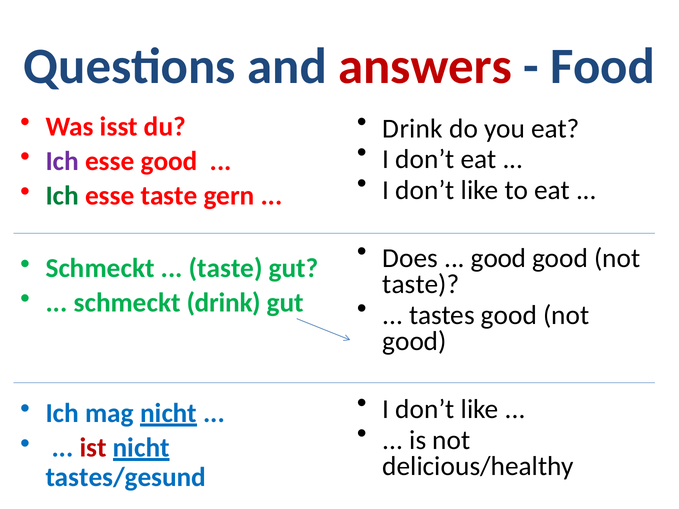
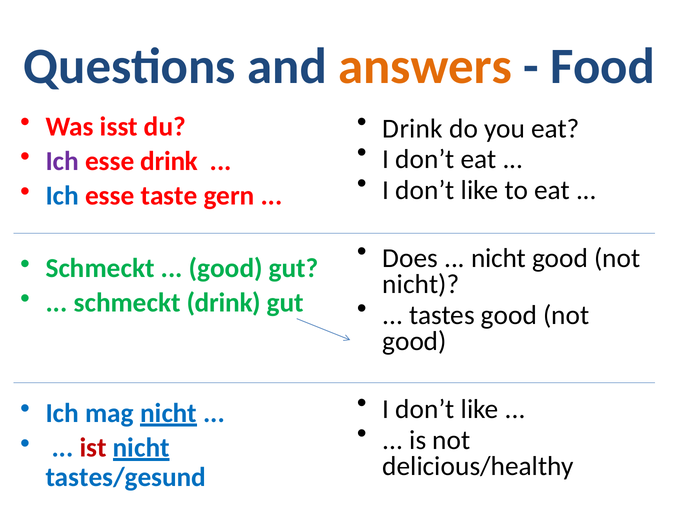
answers colour: red -> orange
esse good: good -> drink
Ich at (62, 196) colour: green -> blue
good at (499, 258): good -> nicht
taste at (226, 268): taste -> good
taste at (421, 284): taste -> nicht
